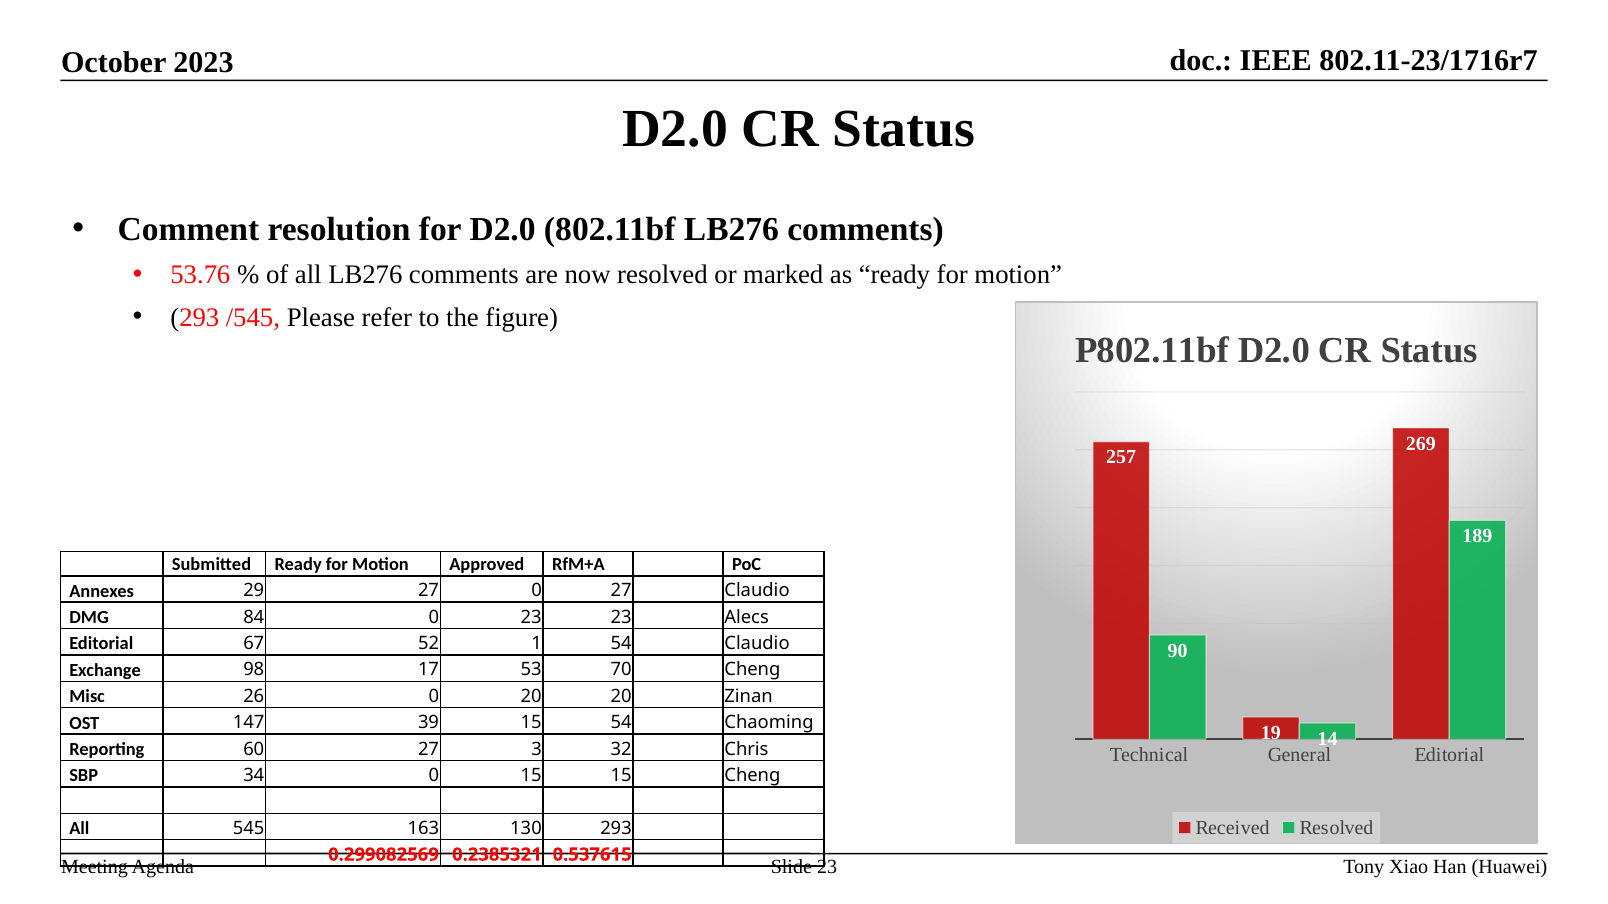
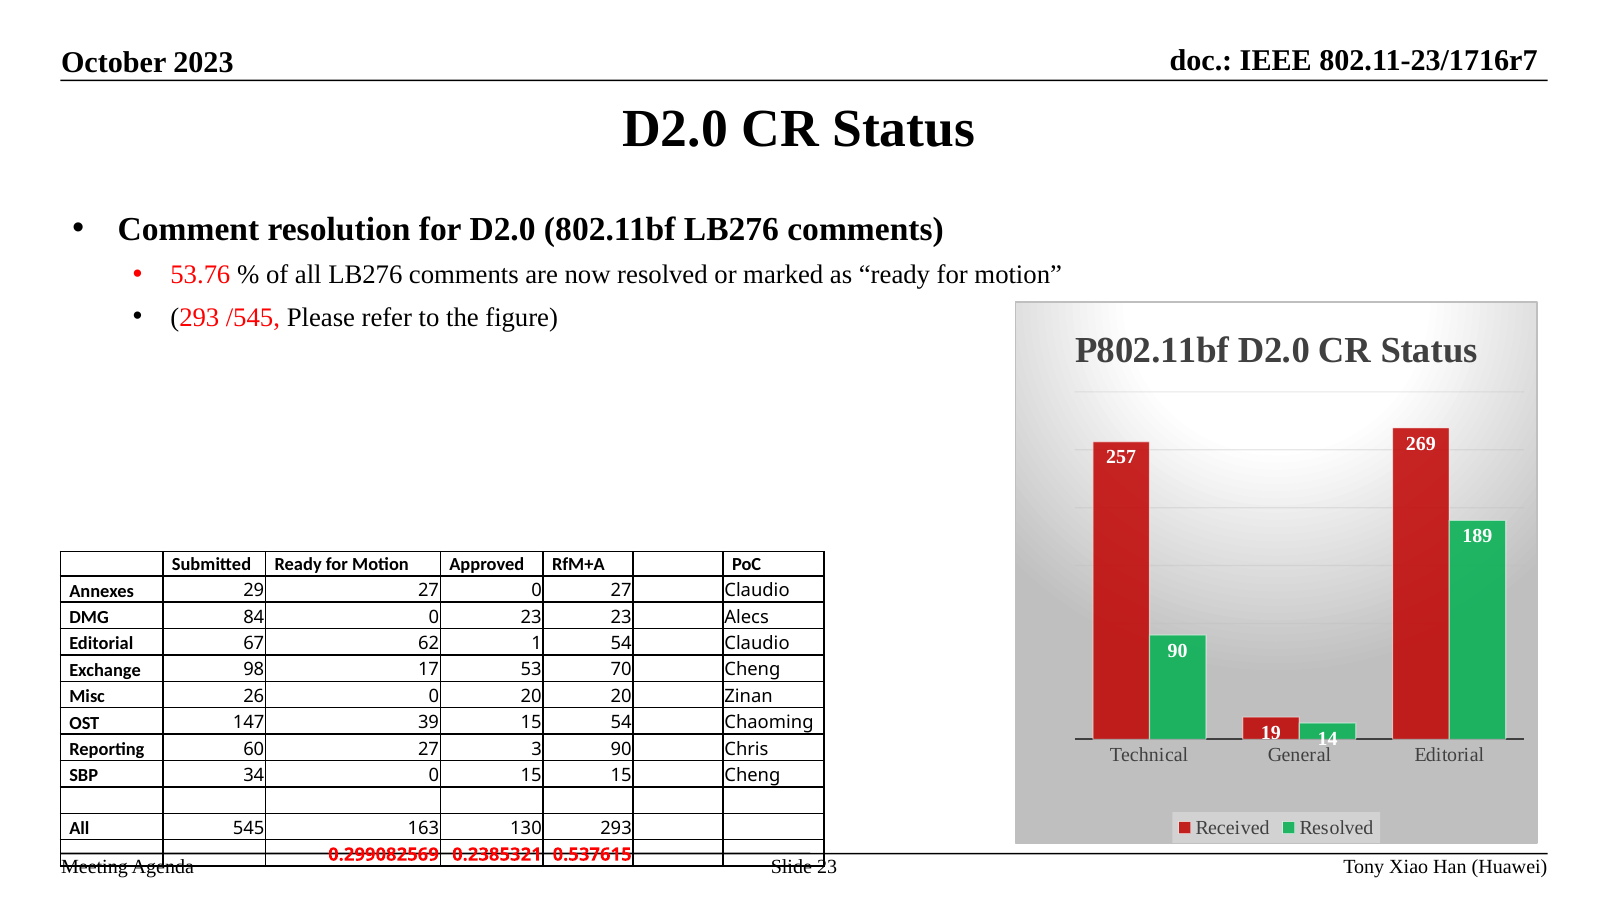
52: 52 -> 62
3 32: 32 -> 90
